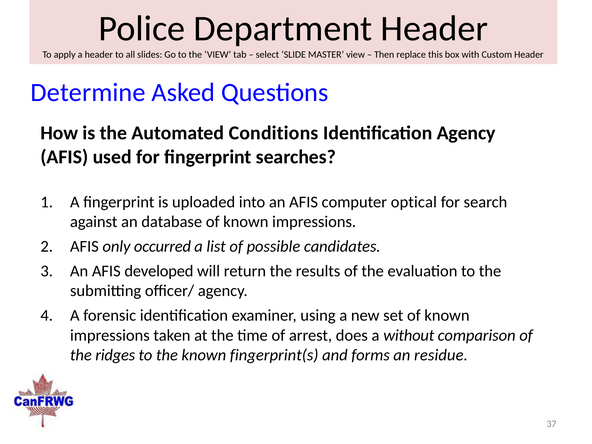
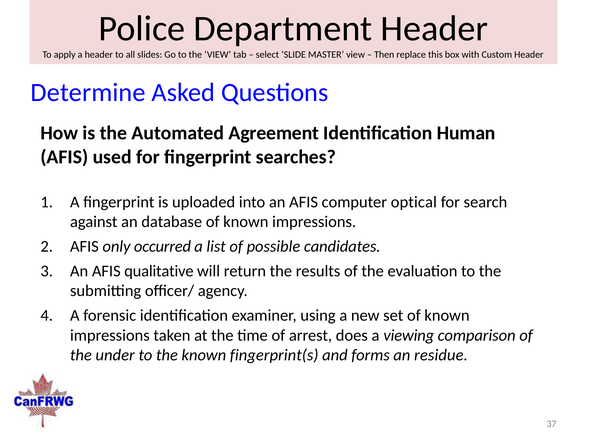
Conditions: Conditions -> Agreement
Identification Agency: Agency -> Human
developed: developed -> qualitative
without: without -> viewing
ridges: ridges -> under
